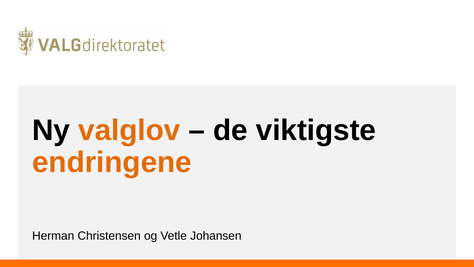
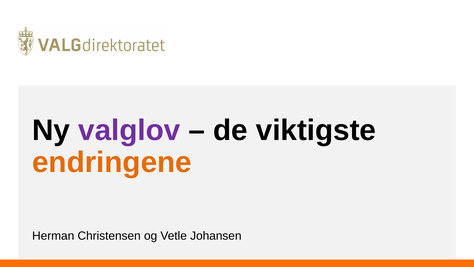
valglov colour: orange -> purple
